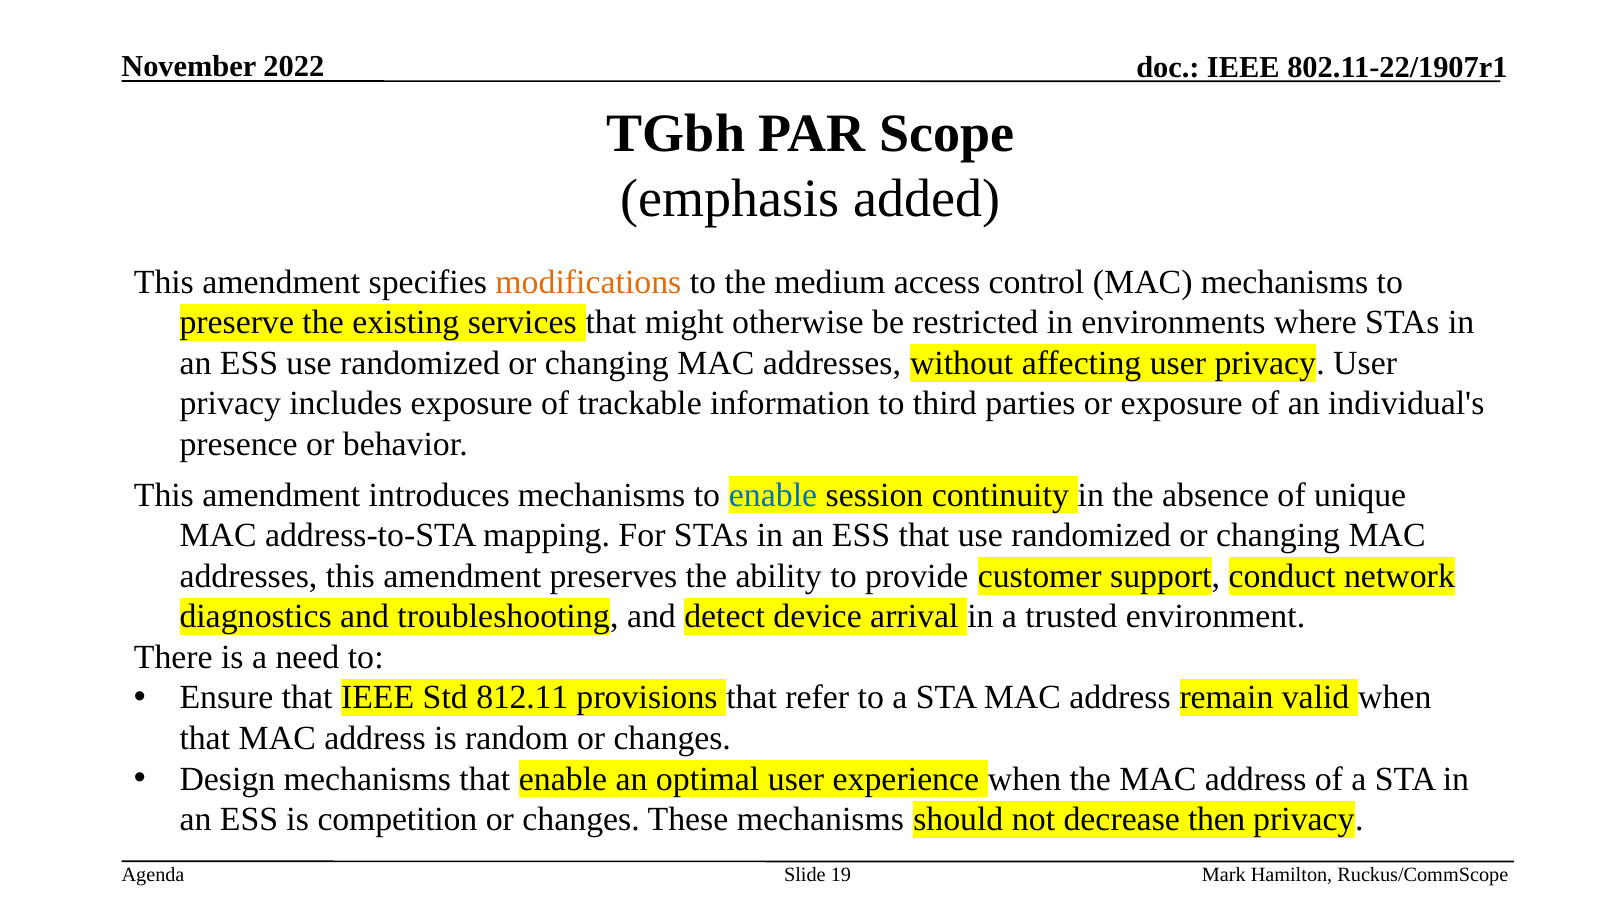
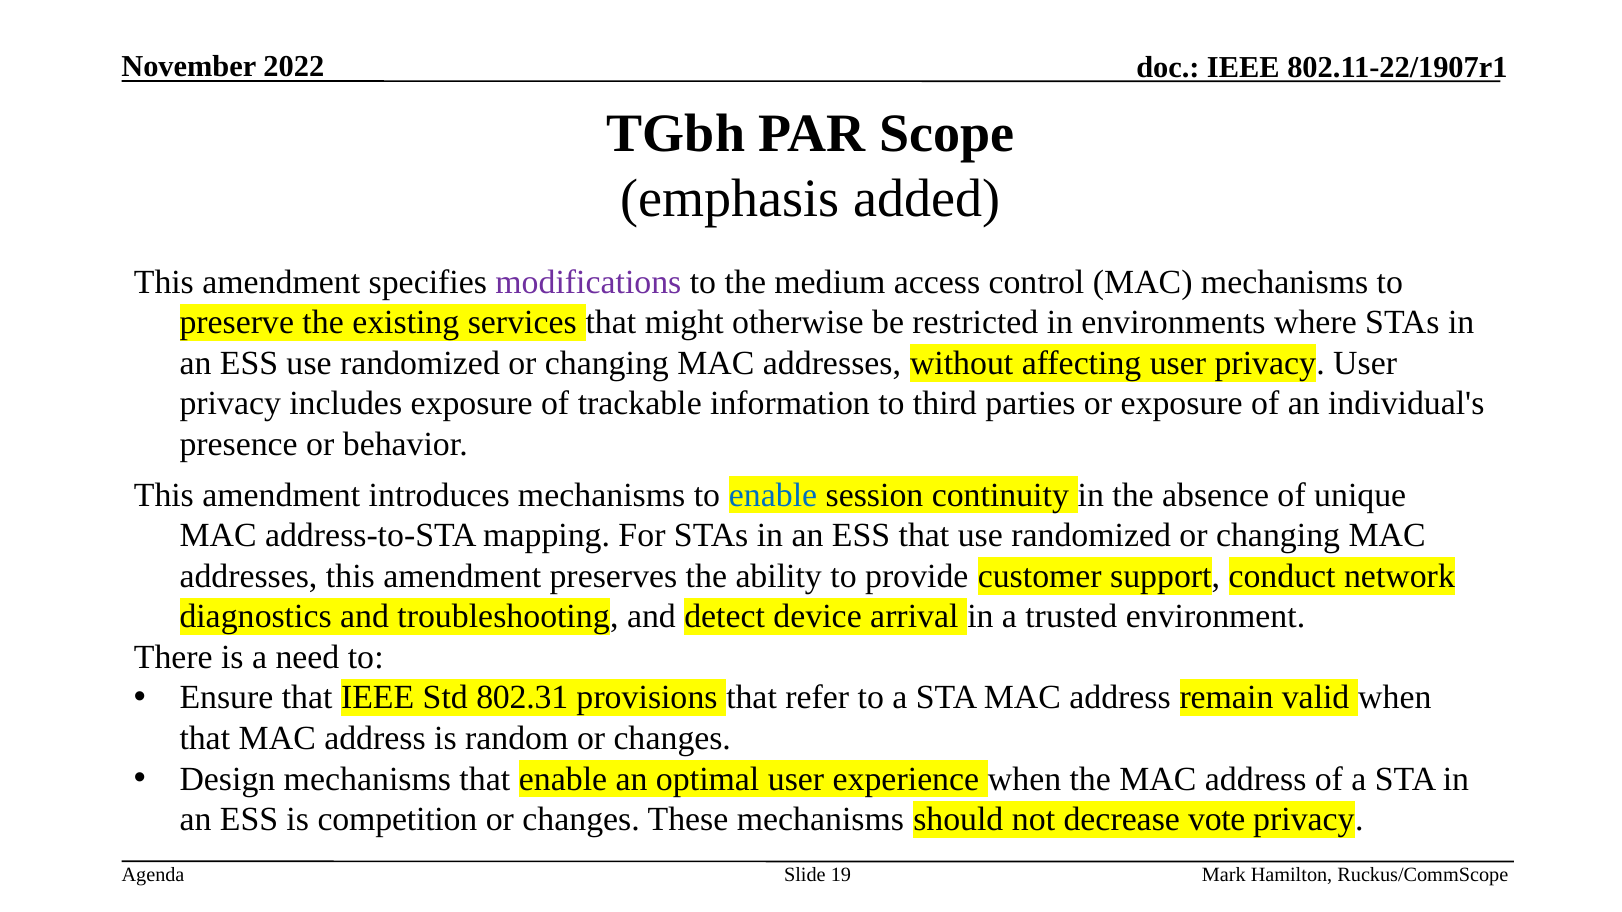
modifications colour: orange -> purple
812.11: 812.11 -> 802.31
then: then -> vote
